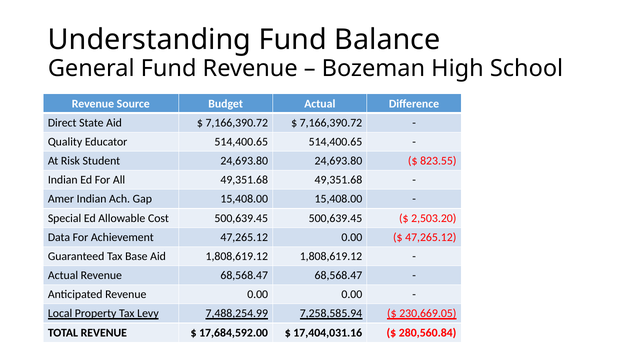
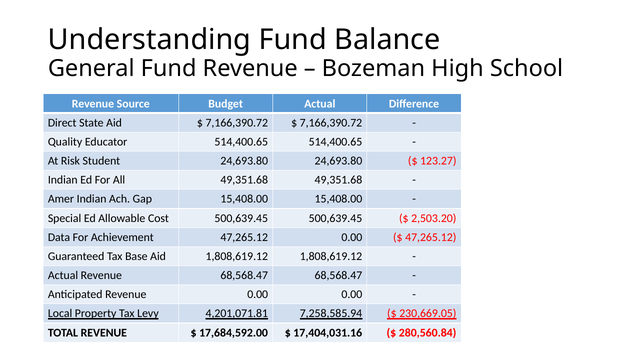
823.55: 823.55 -> 123.27
7,488,254.99: 7,488,254.99 -> 4,201,071.81
